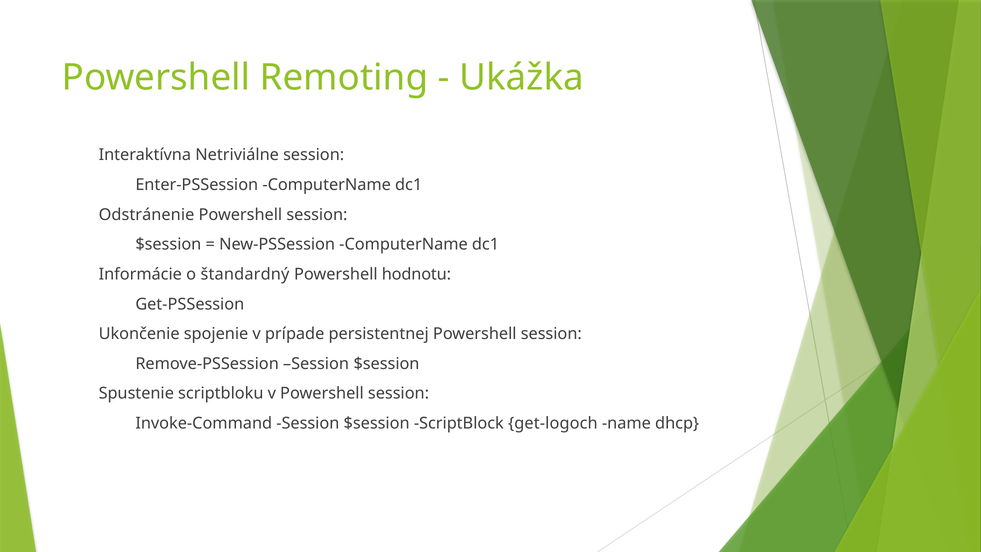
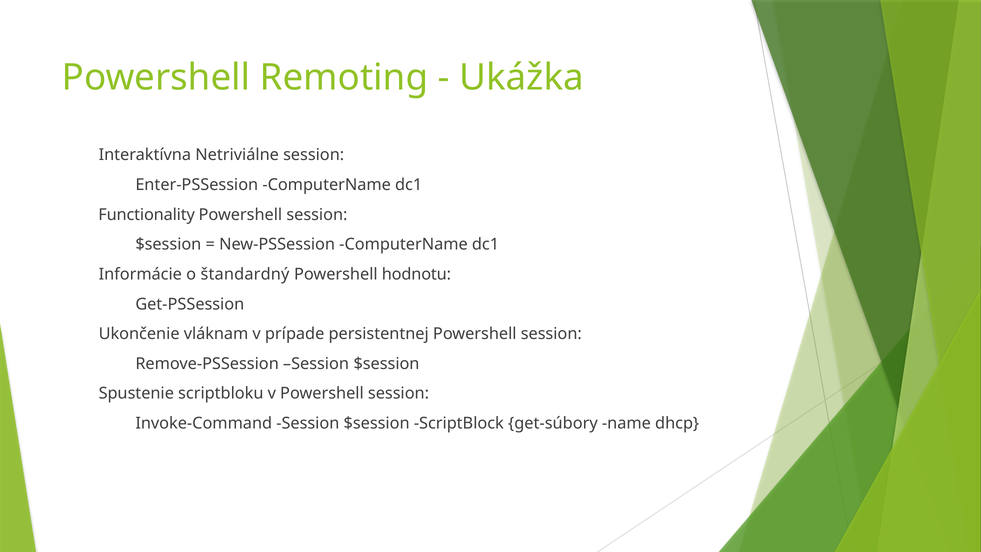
Odstránenie: Odstránenie -> Functionality
spojenie: spojenie -> vláknam
get-logoch: get-logoch -> get-súbory
